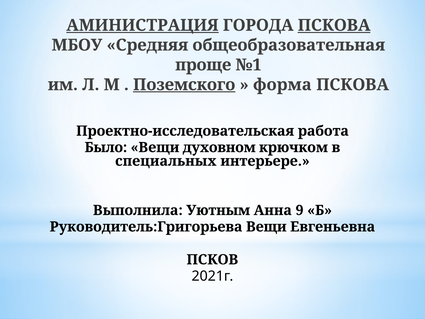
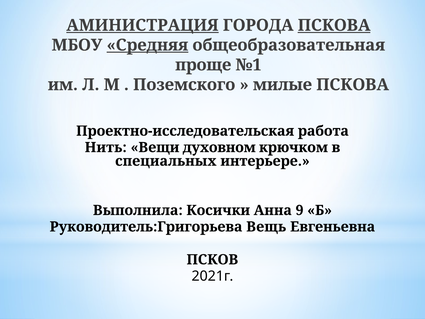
Средняя underline: none -> present
Поземского underline: present -> none
форма: форма -> милые
Было: Было -> Нить
Уютным: Уютным -> Косички
Руководитель:Григорьева Вещи: Вещи -> Вещь
